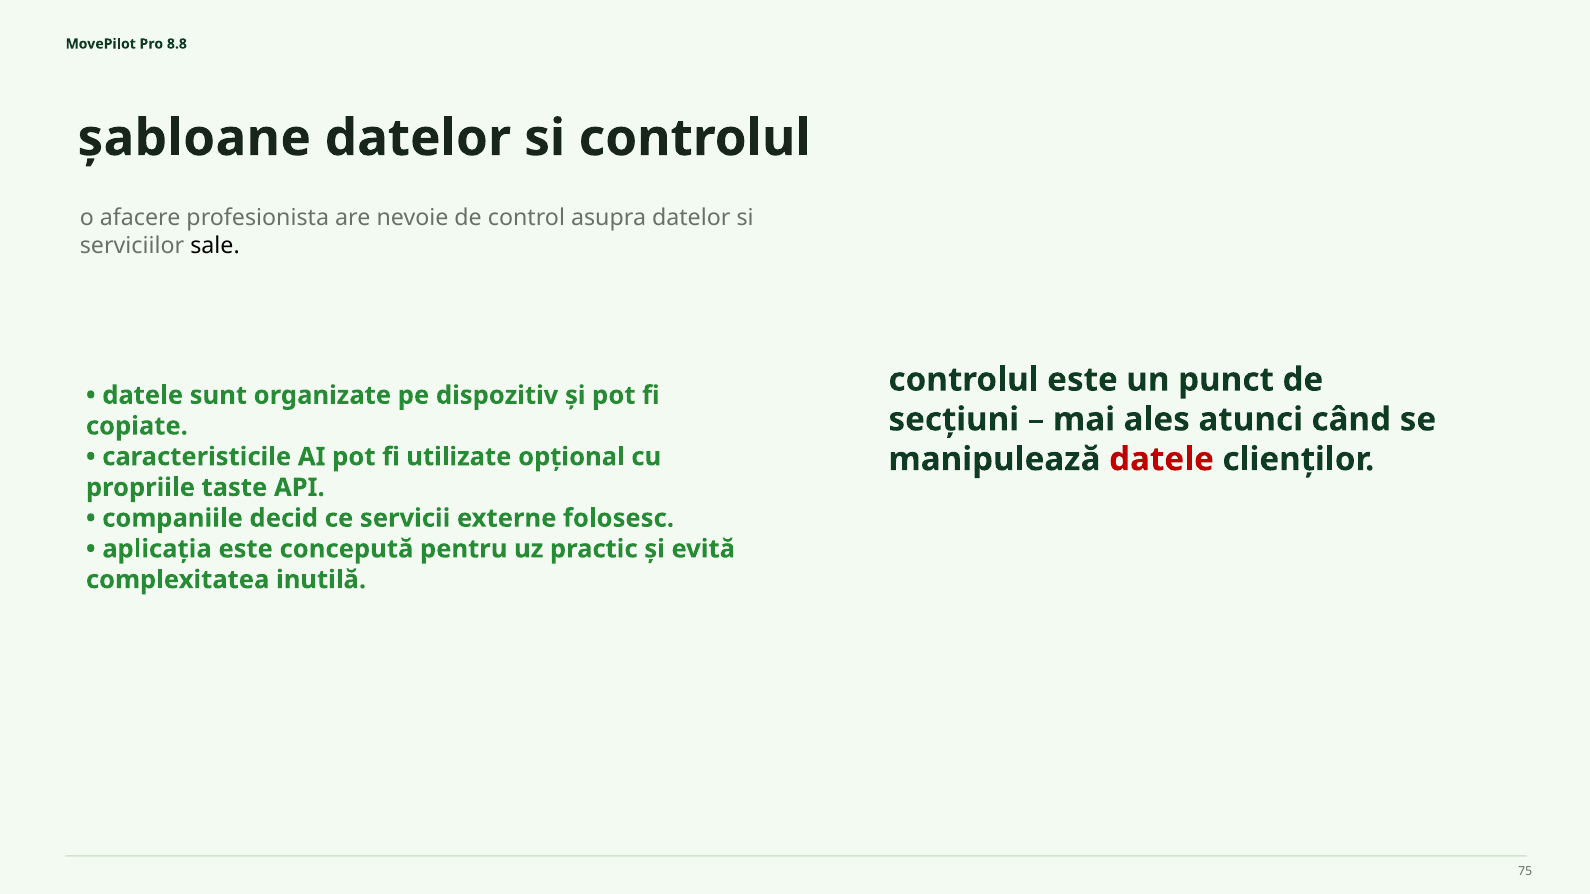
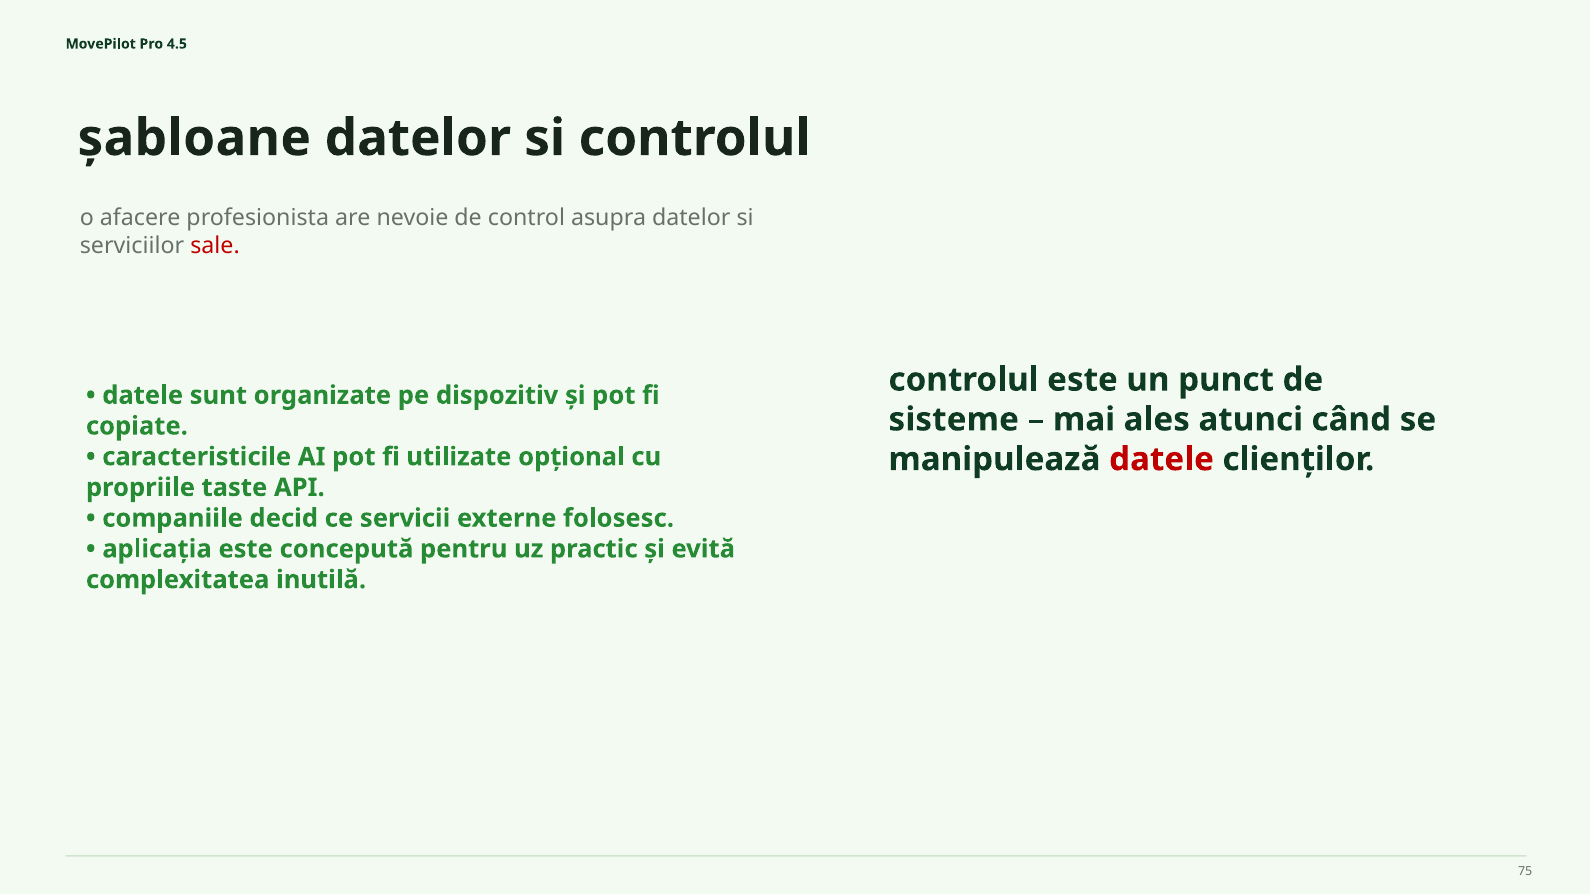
8.8: 8.8 -> 4.5
sale colour: black -> red
secțiuni: secțiuni -> sisteme
